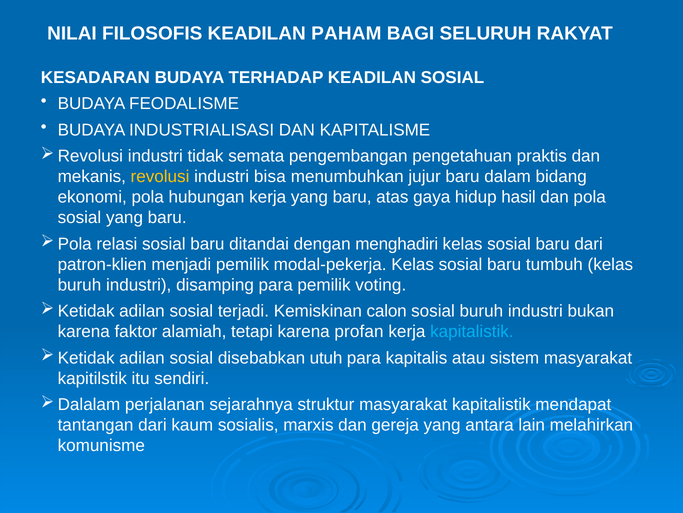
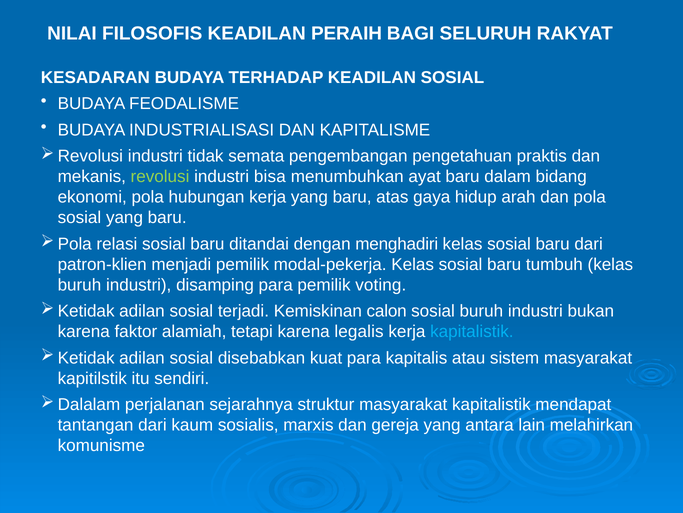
PAHAM: PAHAM -> PERAIH
revolusi colour: yellow -> light green
jujur: jujur -> ayat
hasil: hasil -> arah
profan: profan -> legalis
utuh: utuh -> kuat
